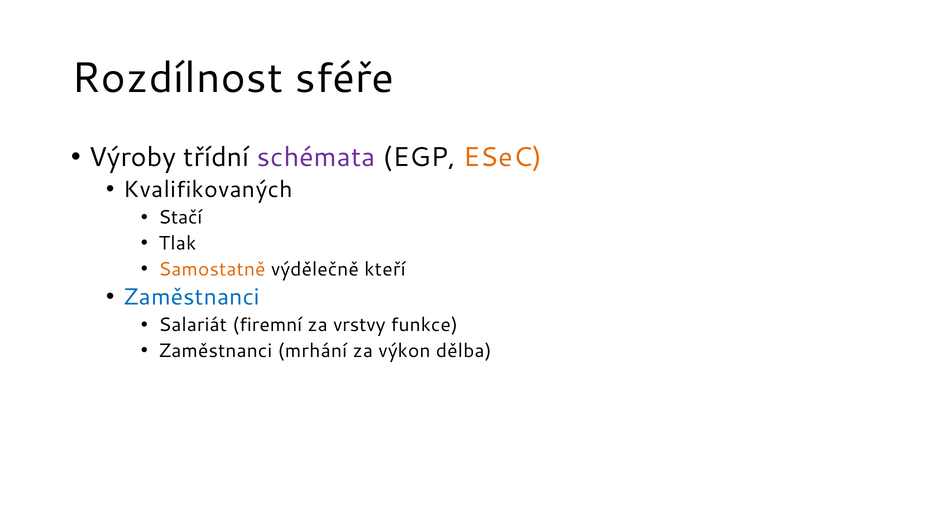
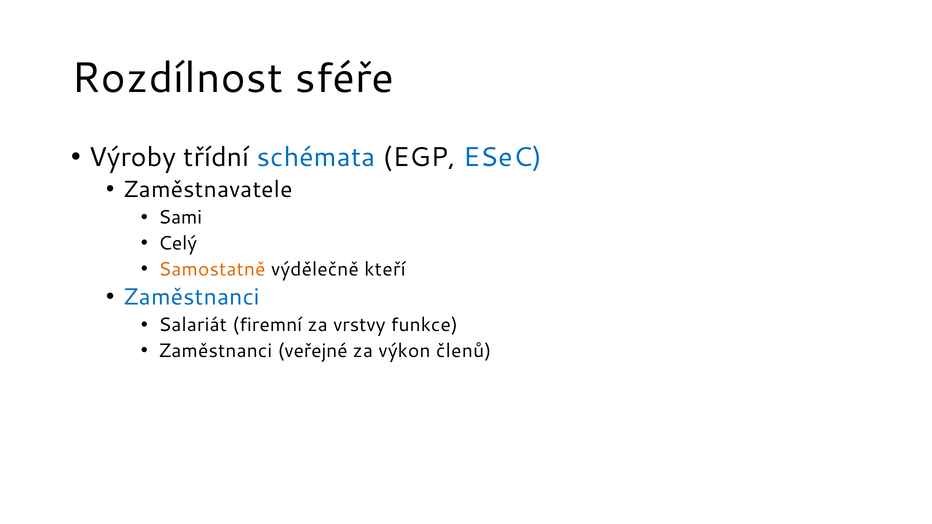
schémata colour: purple -> blue
ESeC colour: orange -> blue
Kvalifikovaných: Kvalifikovaných -> Zaměstnavatele
Stačí: Stačí -> Sami
Tlak: Tlak -> Celý
mrhání: mrhání -> veřejné
dělba: dělba -> členů
